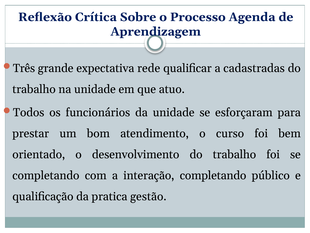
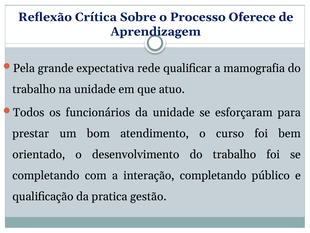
Agenda: Agenda -> Oferece
Três: Três -> Pela
cadastradas: cadastradas -> mamografia
